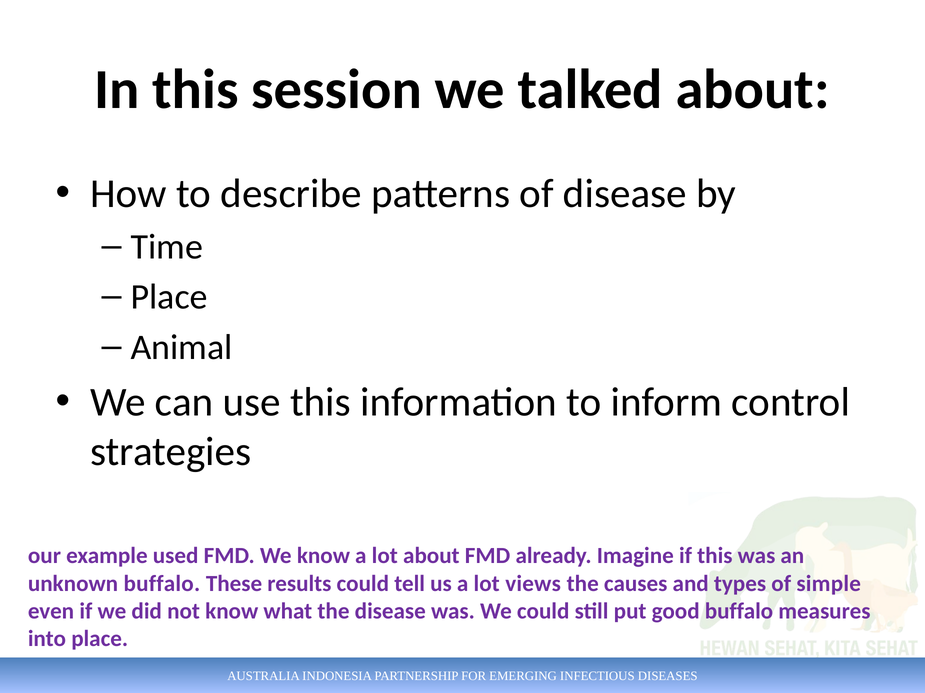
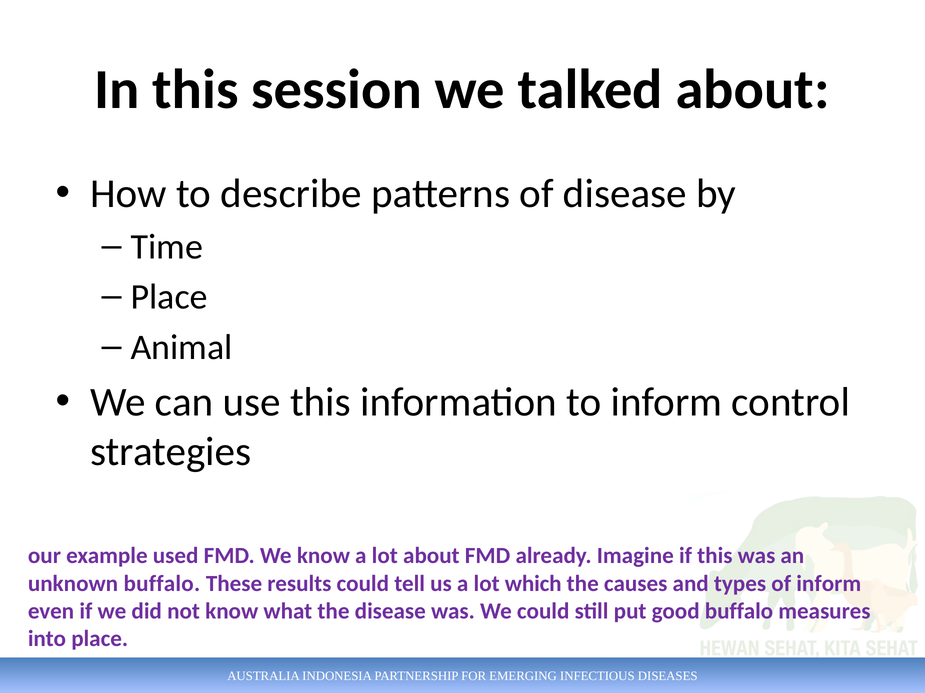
views: views -> which
of simple: simple -> inform
